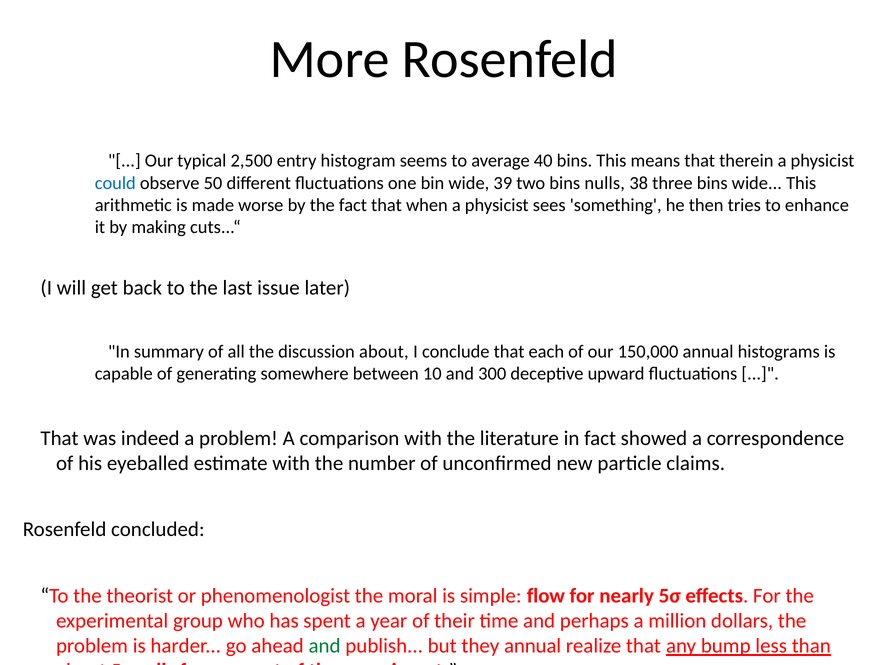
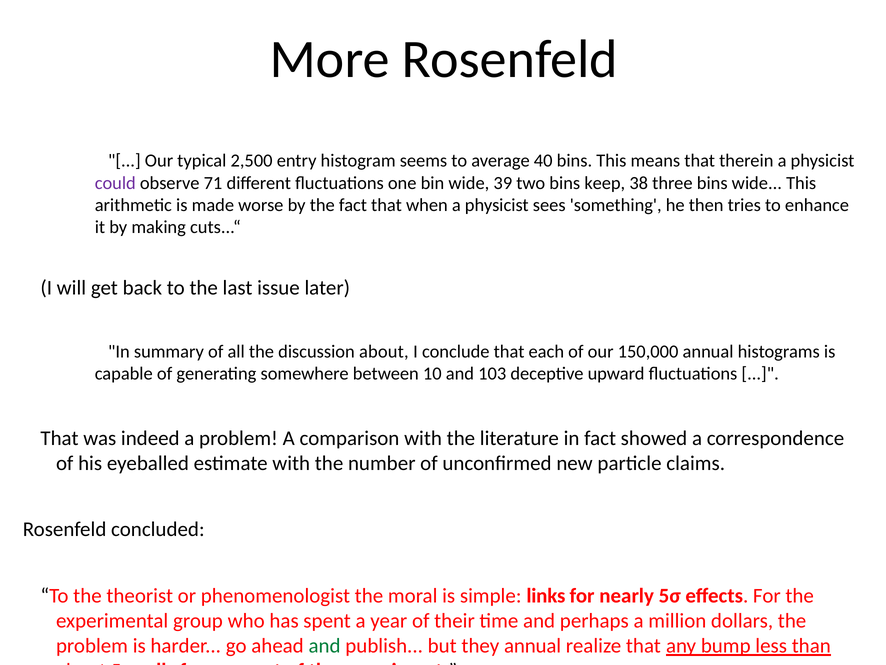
could colour: blue -> purple
50: 50 -> 71
nulls: nulls -> keep
300: 300 -> 103
flow: flow -> links
